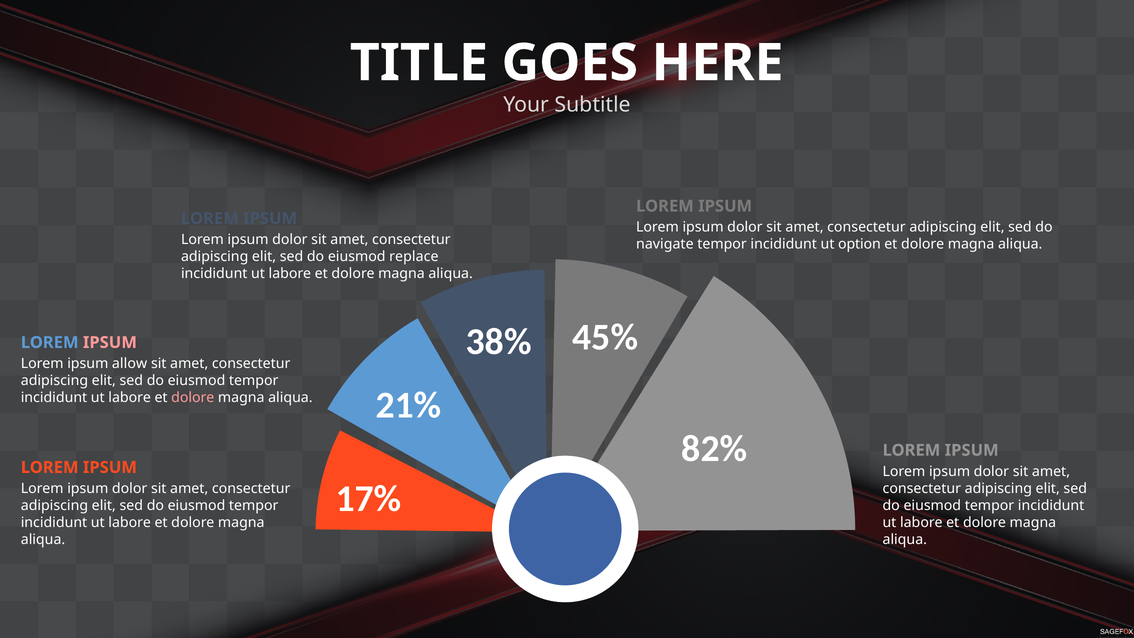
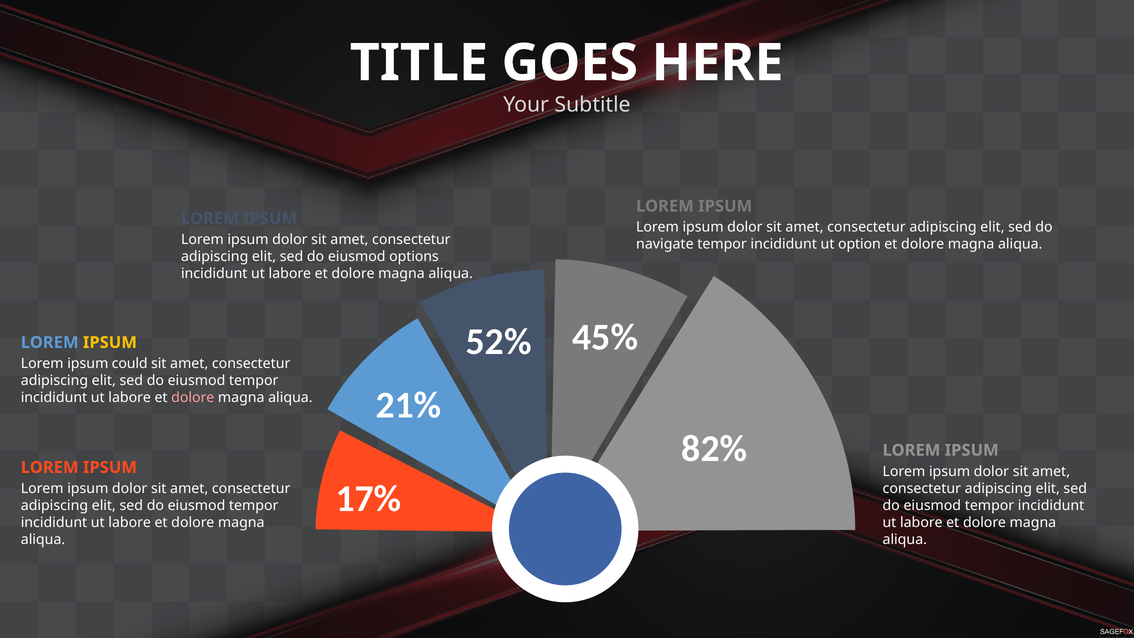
replace: replace -> options
38%: 38% -> 52%
IPSUM at (110, 342) colour: pink -> yellow
allow: allow -> could
